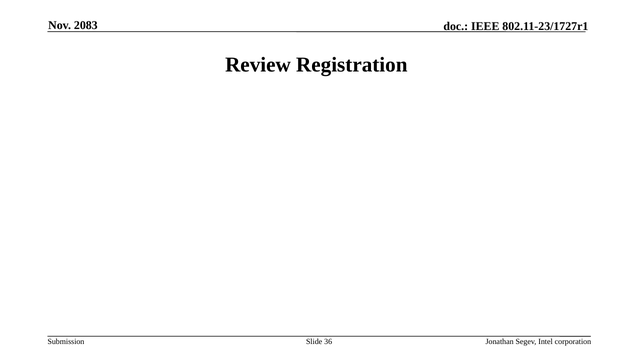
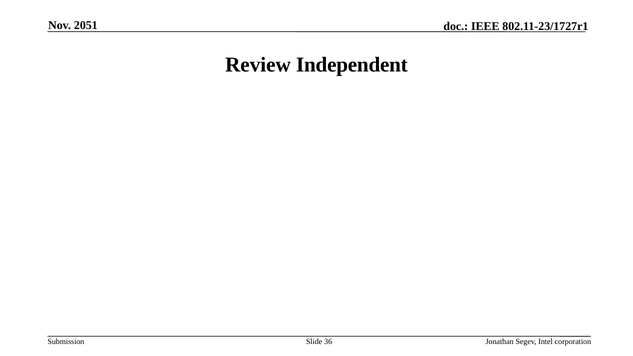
2083: 2083 -> 2051
Registration: Registration -> Independent
